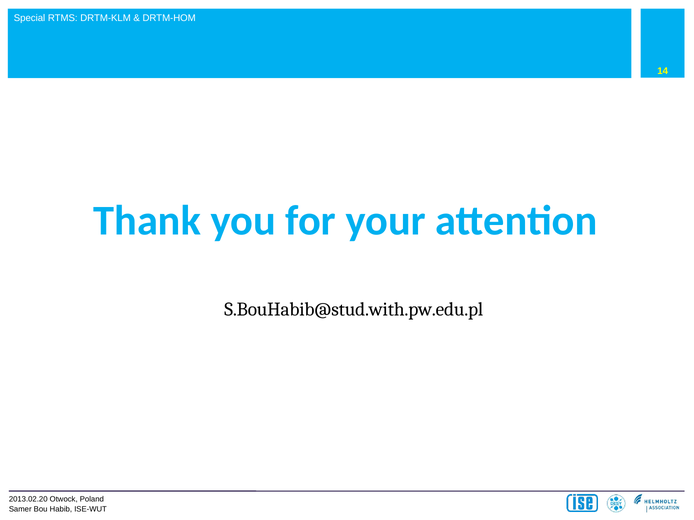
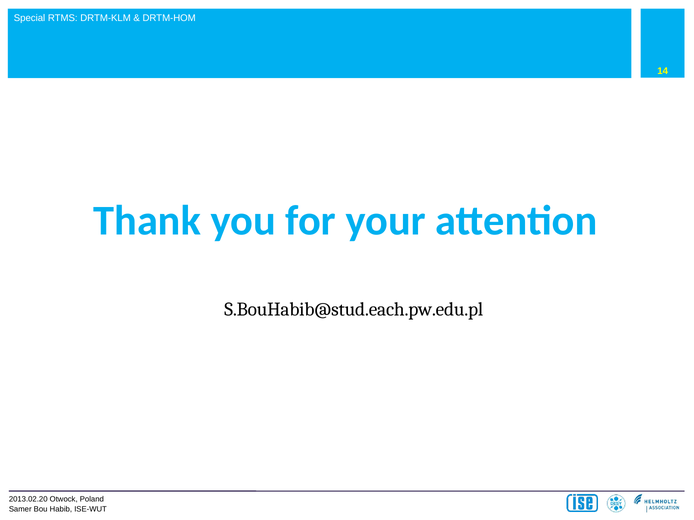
S.BouHabib@stud.with.pw.edu.pl: S.BouHabib@stud.with.pw.edu.pl -> S.BouHabib@stud.each.pw.edu.pl
